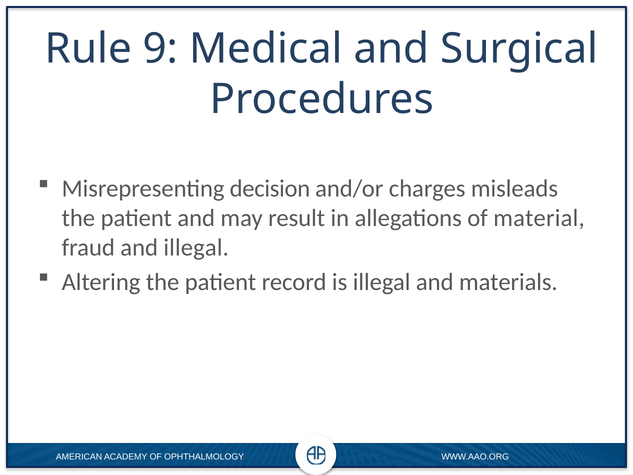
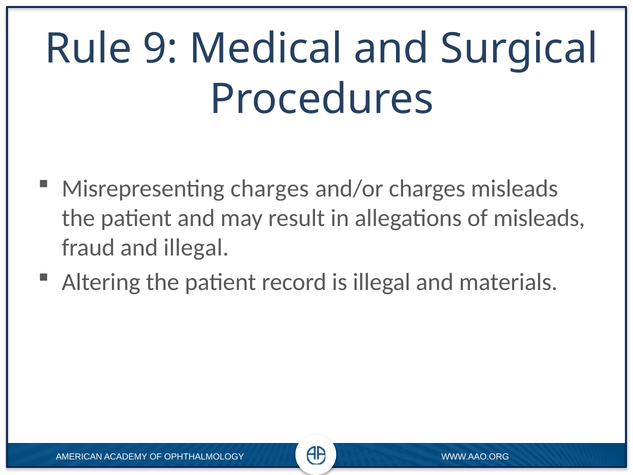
Misrepresenting decision: decision -> charges
of material: material -> misleads
